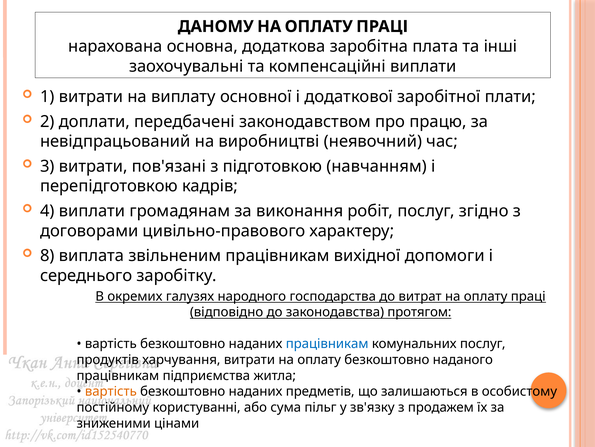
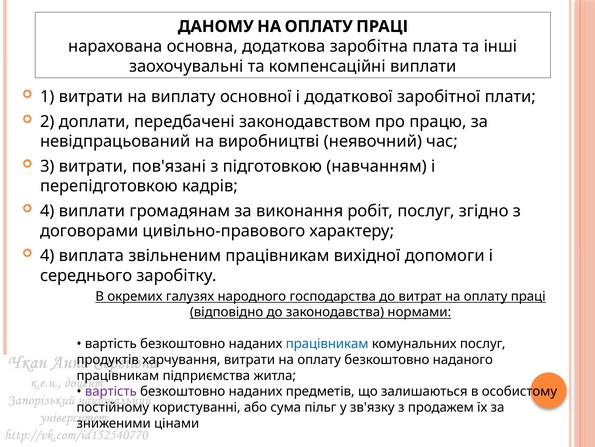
8 at (47, 255): 8 -> 4
протягом: протягом -> нормами
вартість at (111, 391) colour: orange -> purple
